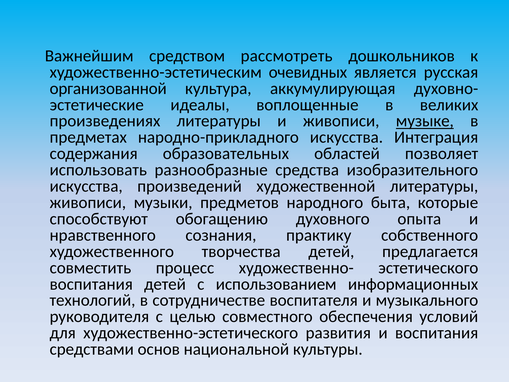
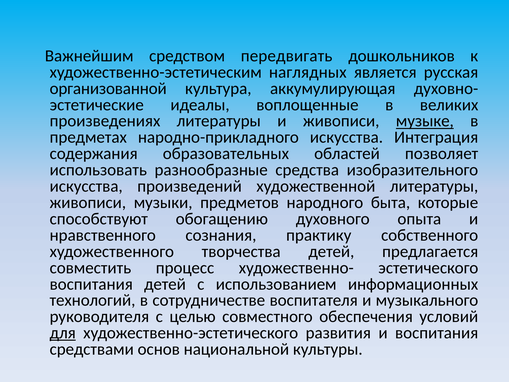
рассмотреть: рассмотреть -> передвигать
очевидных: очевидных -> наглядных
для underline: none -> present
